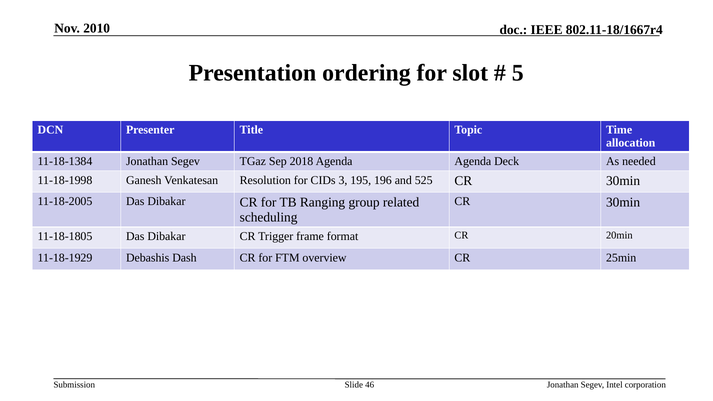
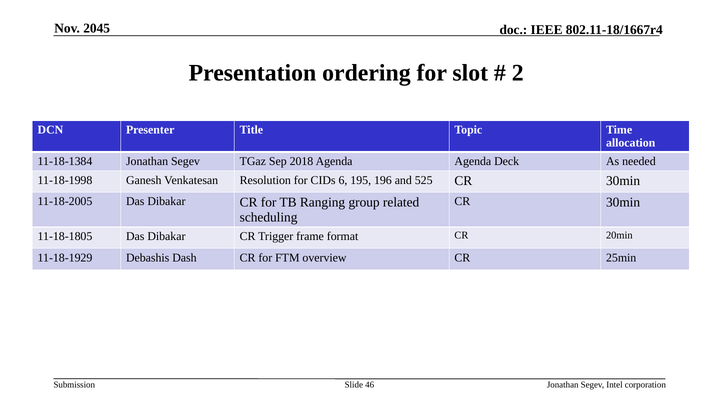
2010: 2010 -> 2045
5: 5 -> 2
3: 3 -> 6
